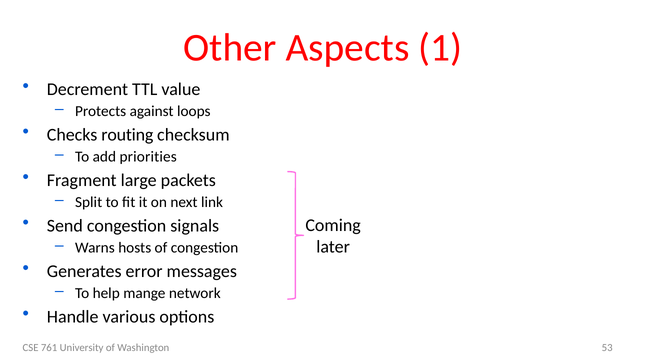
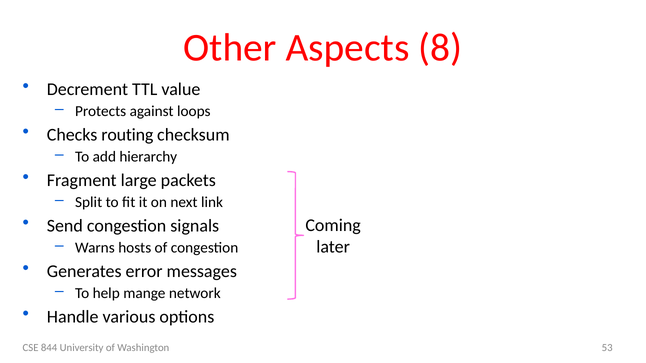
1: 1 -> 8
priorities: priorities -> hierarchy
761: 761 -> 844
